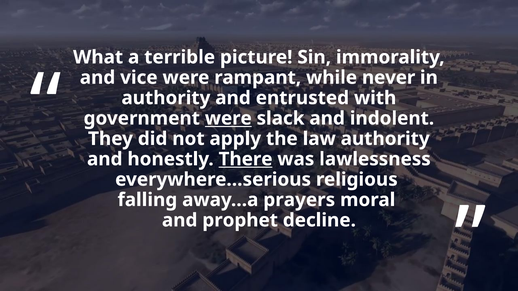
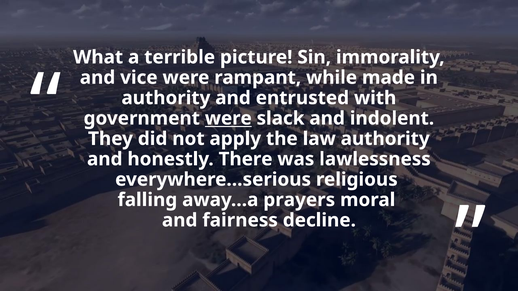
never: never -> made
There underline: present -> none
prophet: prophet -> fairness
